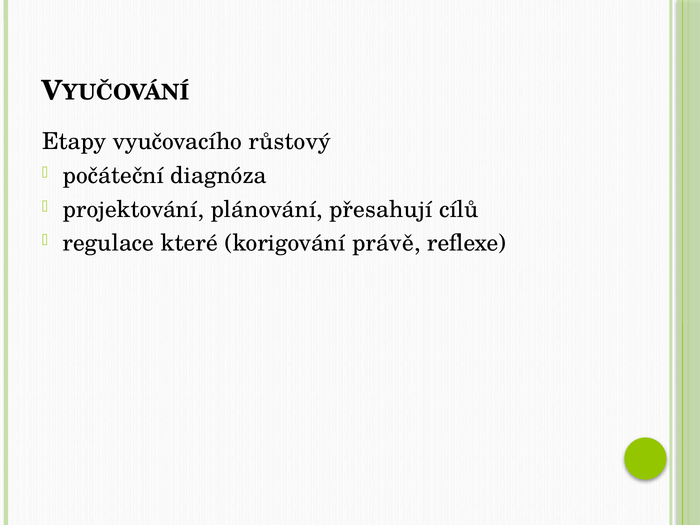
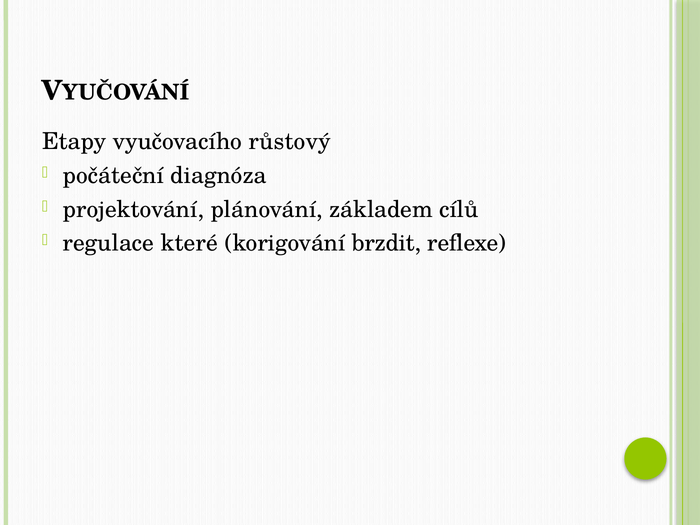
přesahují: přesahují -> základem
právě: právě -> brzdit
